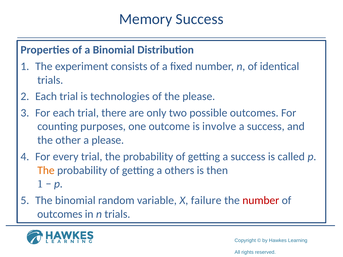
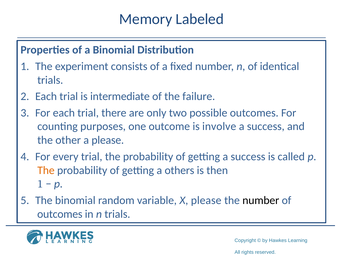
Memory Success: Success -> Labeled
technologies: technologies -> intermediate
the please: please -> failure
X failure: failure -> please
number at (261, 201) colour: red -> black
